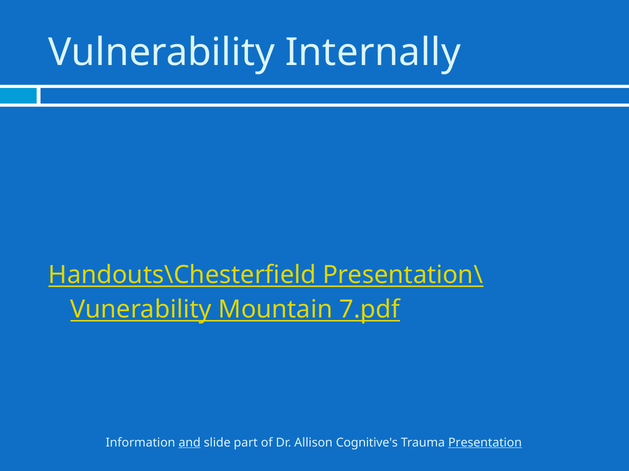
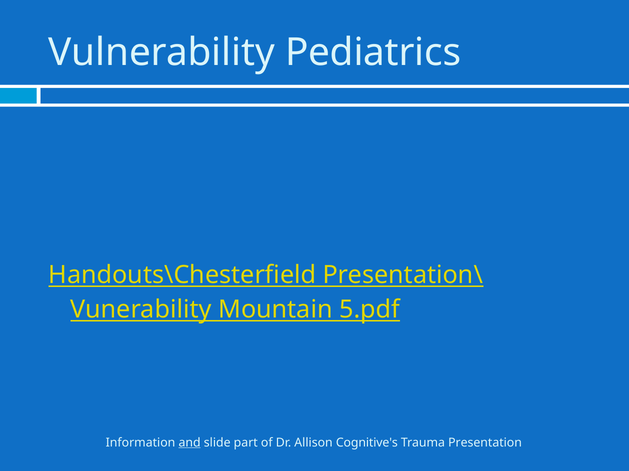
Internally: Internally -> Pediatrics
7.pdf: 7.pdf -> 5.pdf
Presentation underline: present -> none
